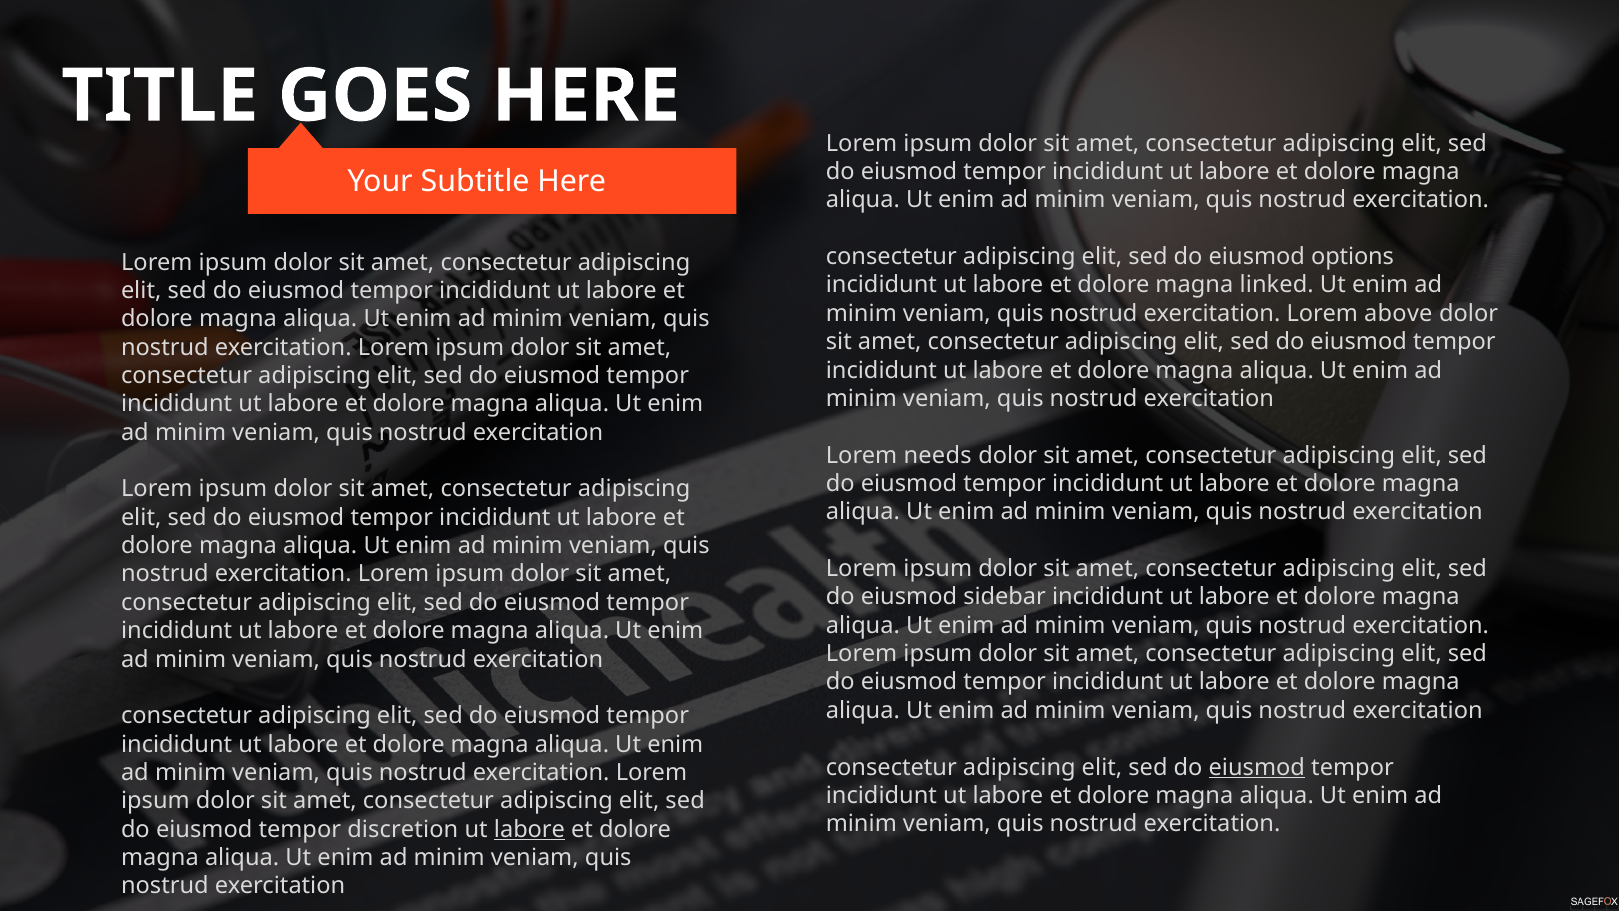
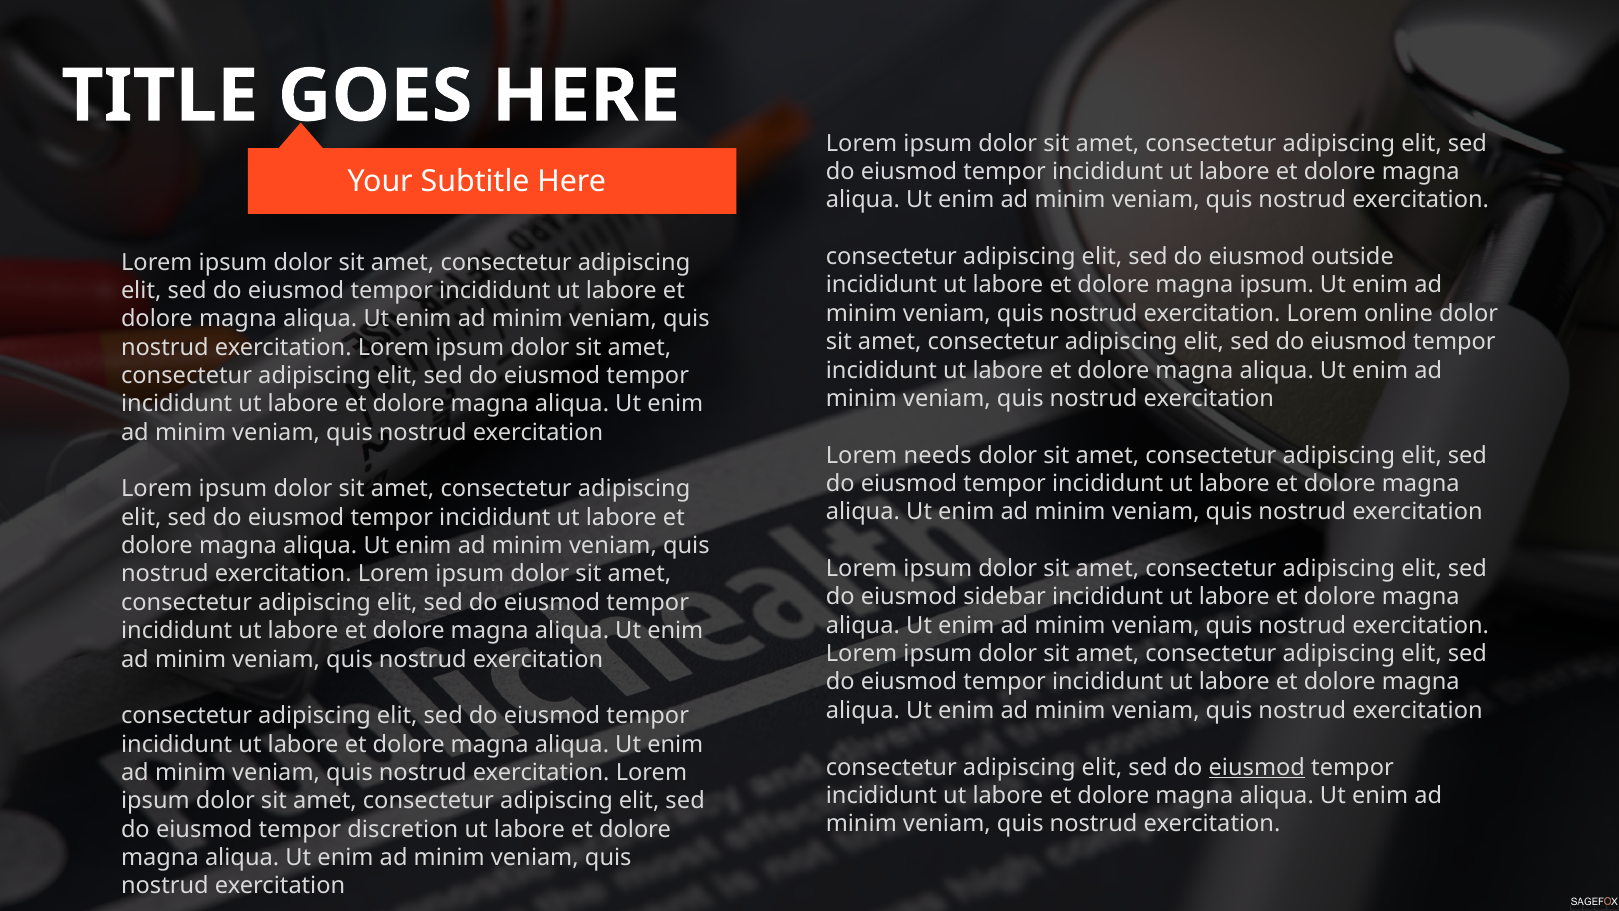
options: options -> outside
magna linked: linked -> ipsum
above: above -> online
labore at (530, 829) underline: present -> none
